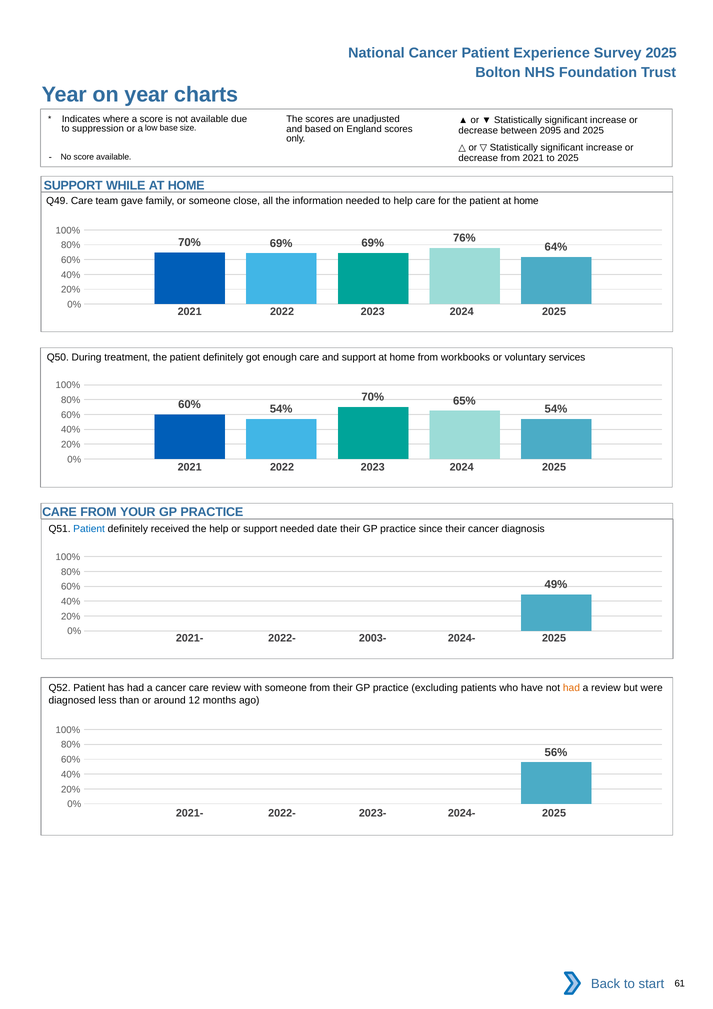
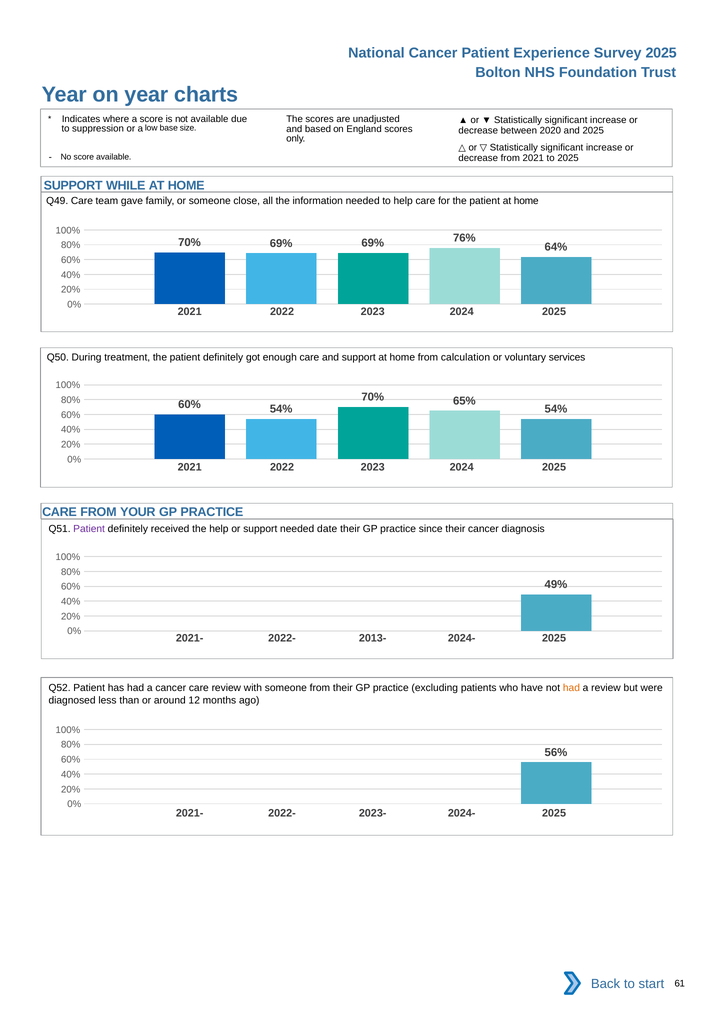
2095: 2095 -> 2020
workbooks: workbooks -> calculation
Patient at (89, 529) colour: blue -> purple
2003-: 2003- -> 2013-
